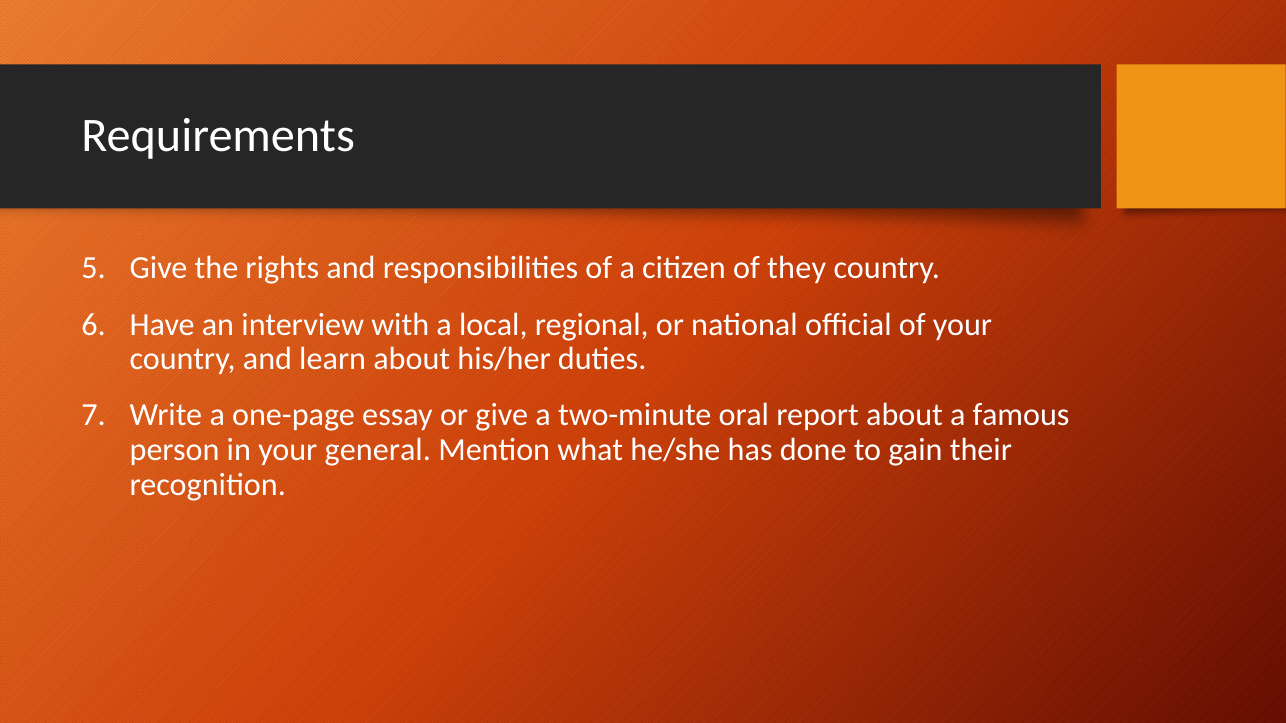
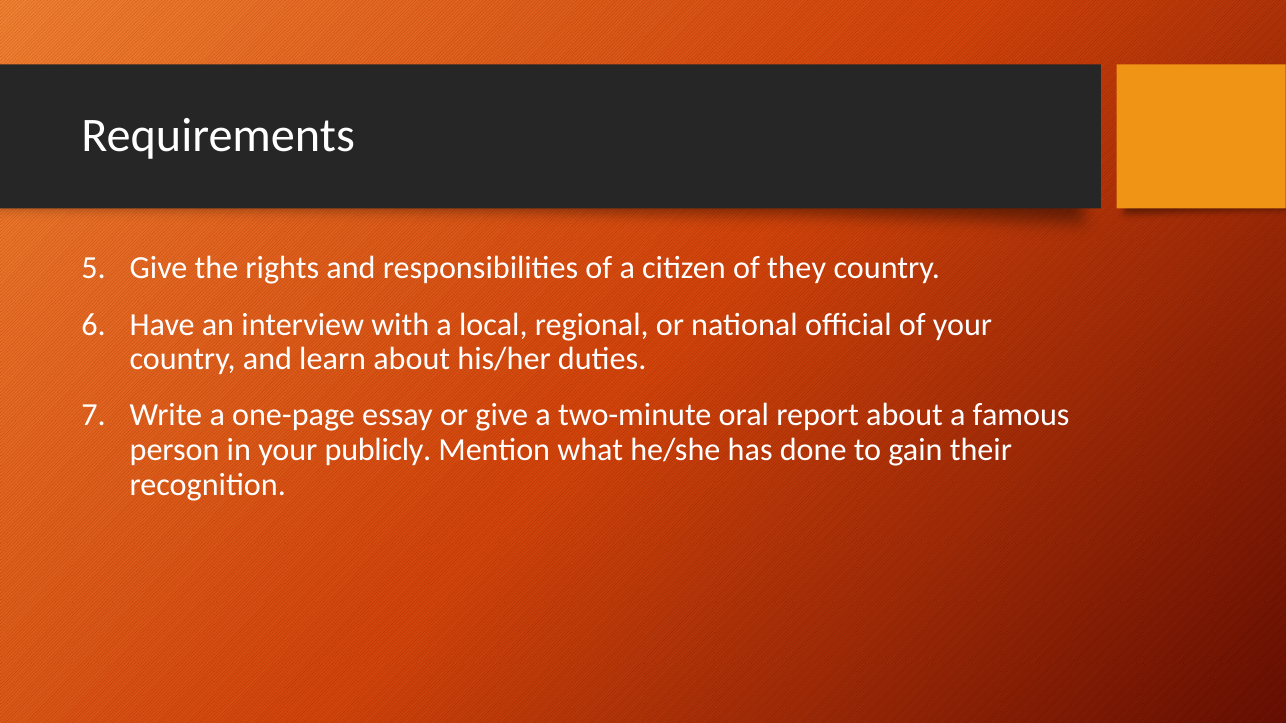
general: general -> publicly
